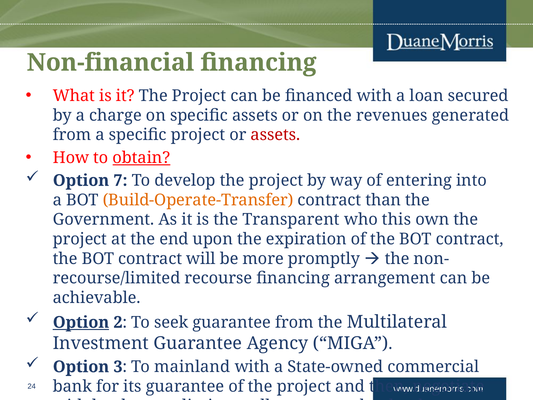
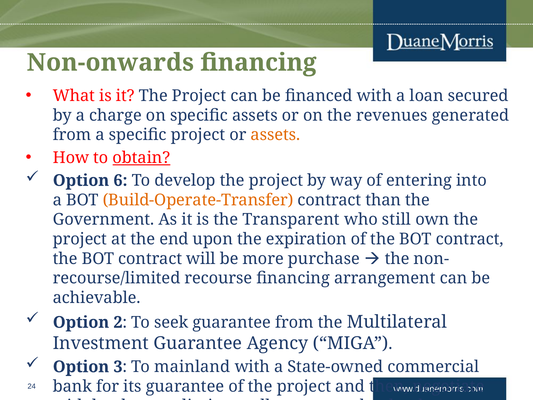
Non-financial: Non-financial -> Non-onwards
assets at (275, 135) colour: red -> orange
7: 7 -> 6
this: this -> still
promptly: promptly -> purchase
Option at (81, 322) underline: present -> none
